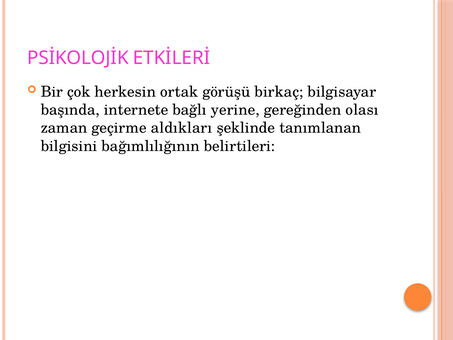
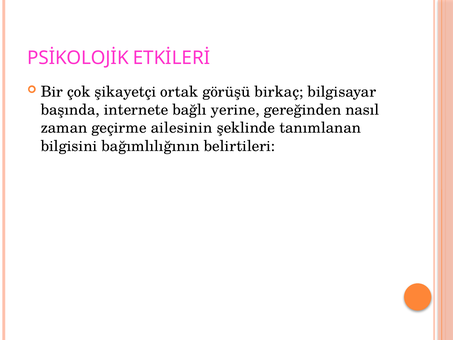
herkesin: herkesin -> şikayetçi
olası: olası -> nasıl
aldıkları: aldıkları -> ailesinin
